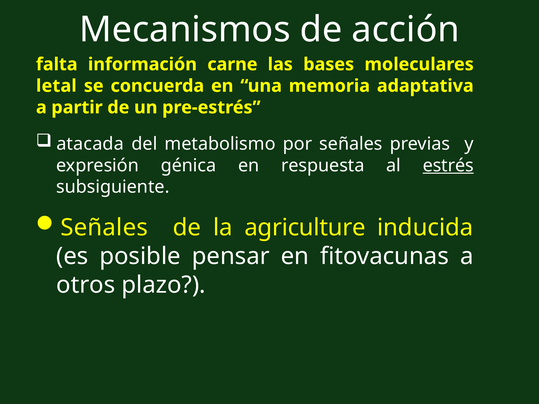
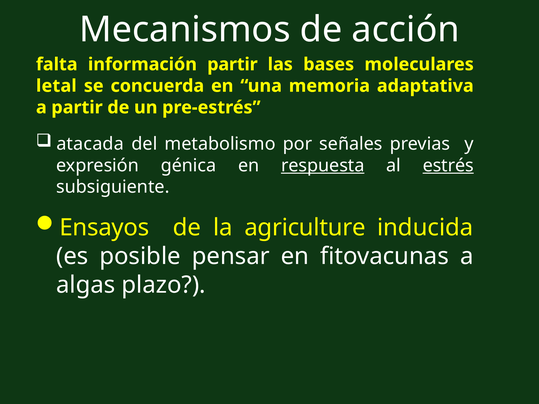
información carne: carne -> partir
respuesta underline: none -> present
Señales at (104, 228): Señales -> Ensayos
otros: otros -> algas
